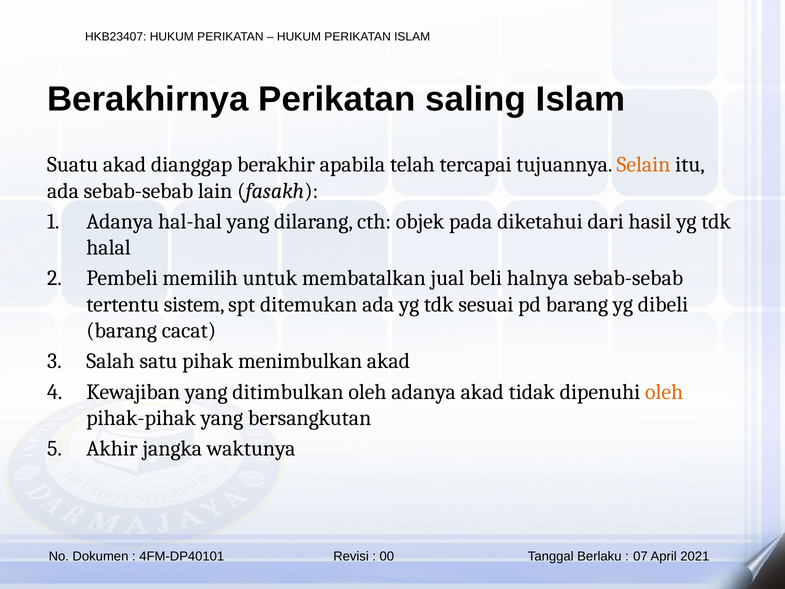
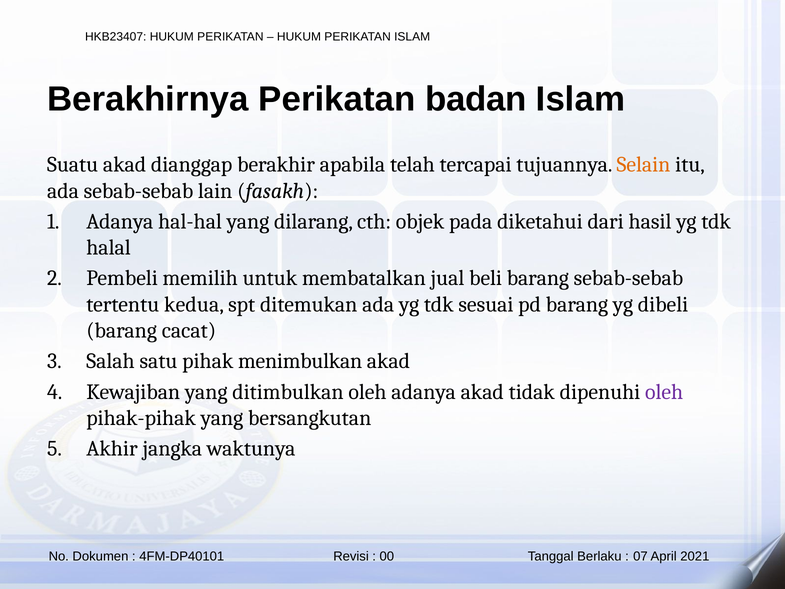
saling: saling -> badan
beli halnya: halnya -> barang
sistem: sistem -> kedua
oleh at (664, 392) colour: orange -> purple
